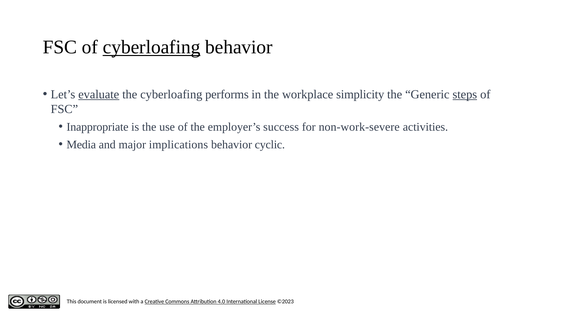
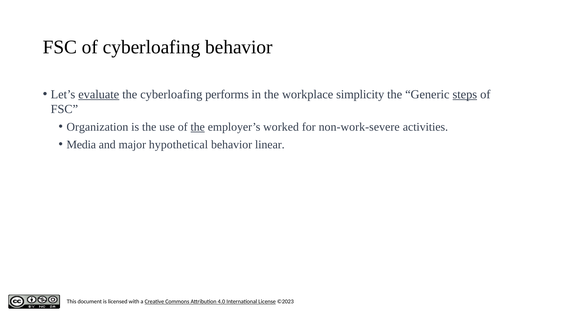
cyberloafing at (152, 47) underline: present -> none
Inappropriate: Inappropriate -> Organization
the at (198, 127) underline: none -> present
success: success -> worked
implications: implications -> hypothetical
cyclic: cyclic -> linear
